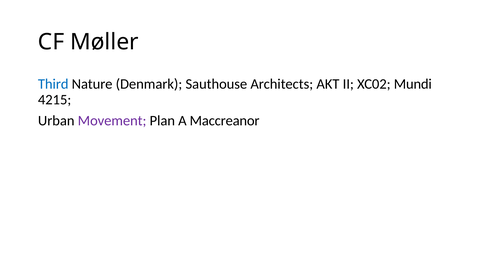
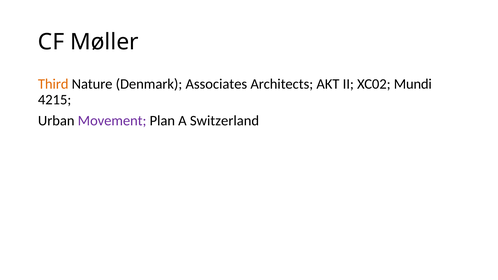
Third colour: blue -> orange
Sauthouse: Sauthouse -> Associates
Maccreanor: Maccreanor -> Switzerland
